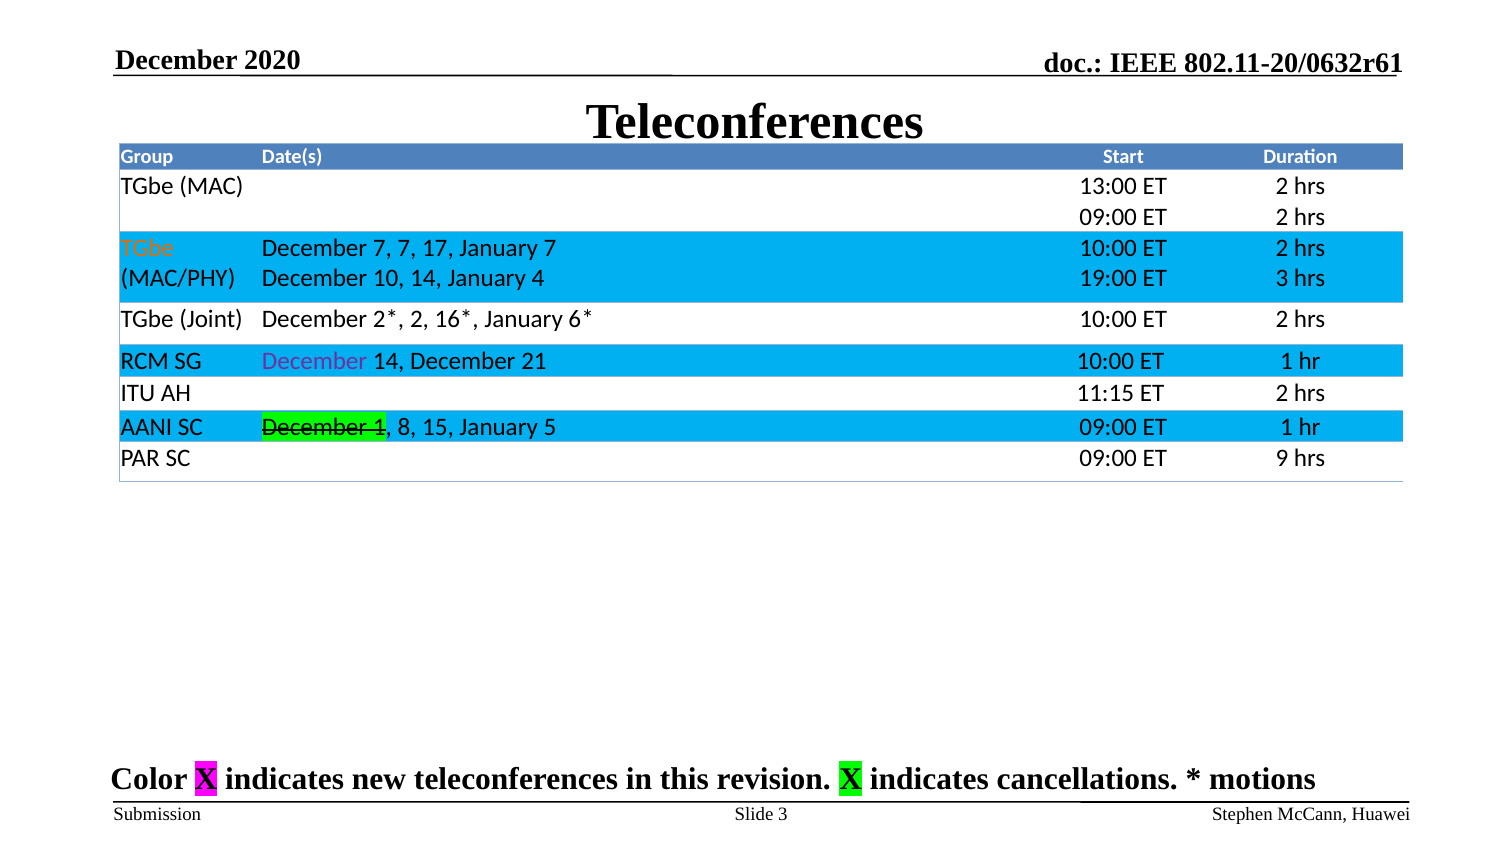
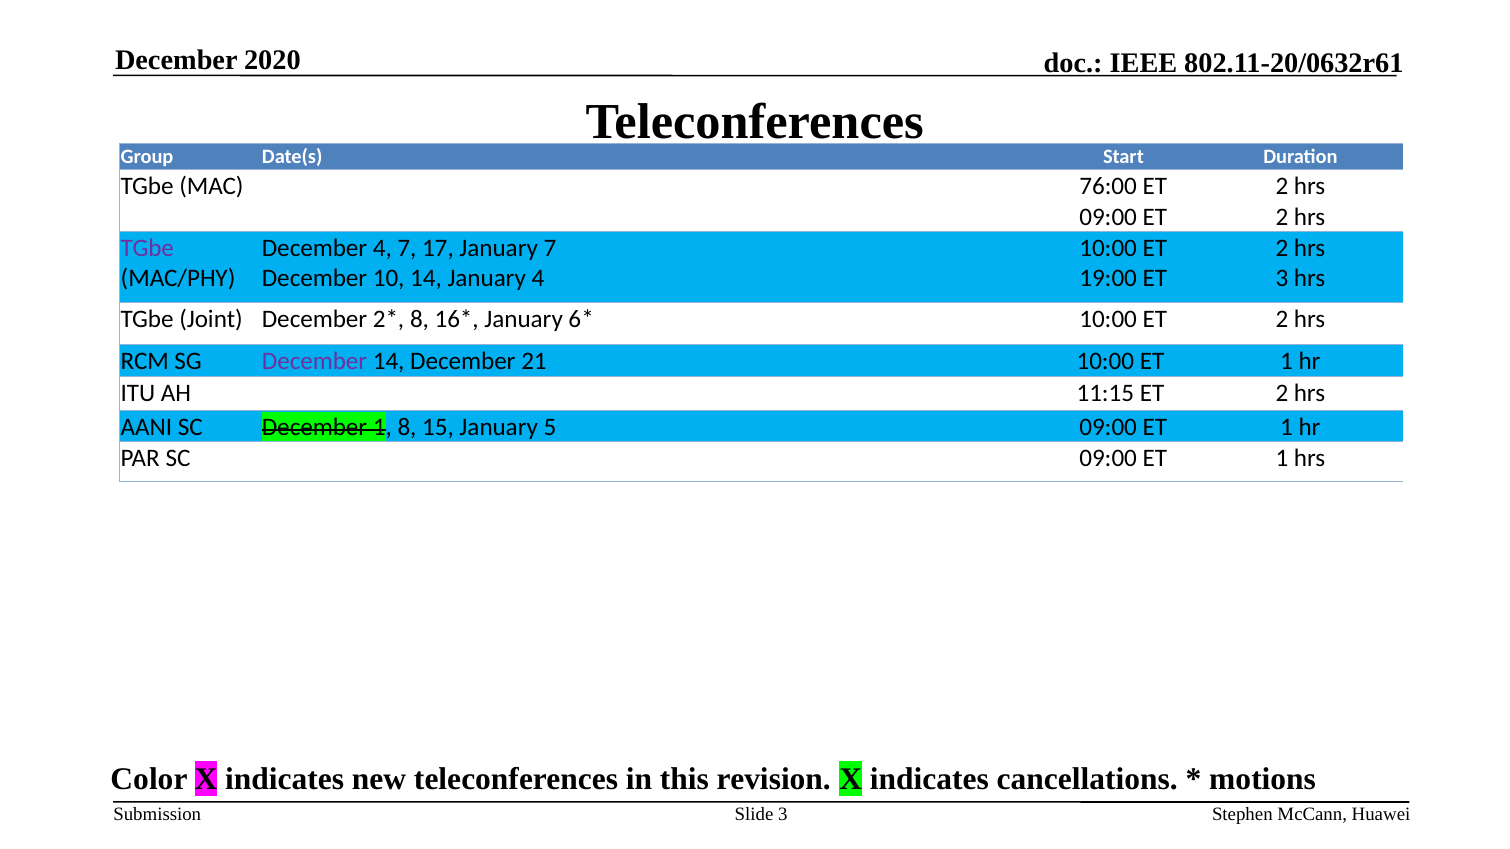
13:00: 13:00 -> 76:00
TGbe at (147, 248) colour: orange -> purple
December 7: 7 -> 4
2 at (419, 319): 2 -> 8
SC 09:00 ET 9: 9 -> 1
